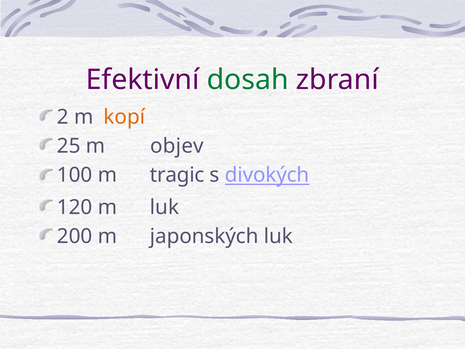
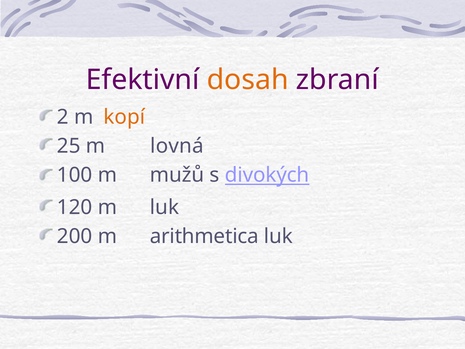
dosah colour: green -> orange
objev: objev -> lovná
tragic: tragic -> mužů
japonských: japonských -> arithmetica
